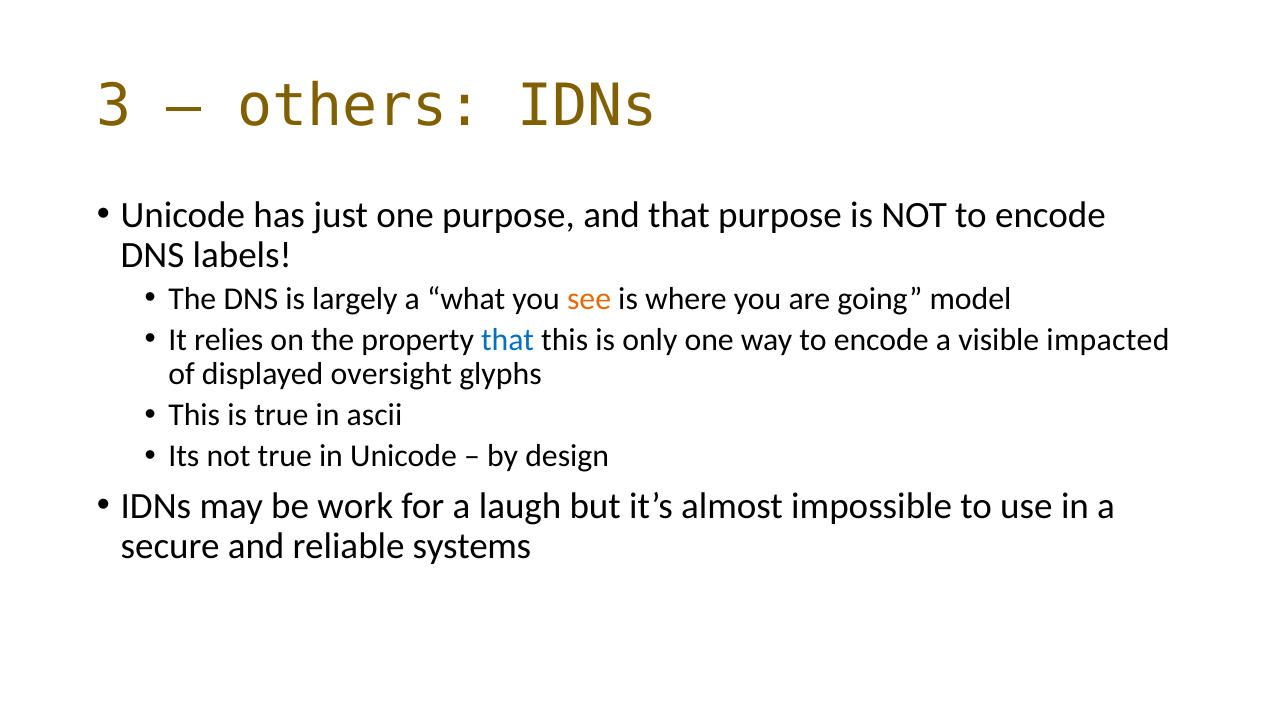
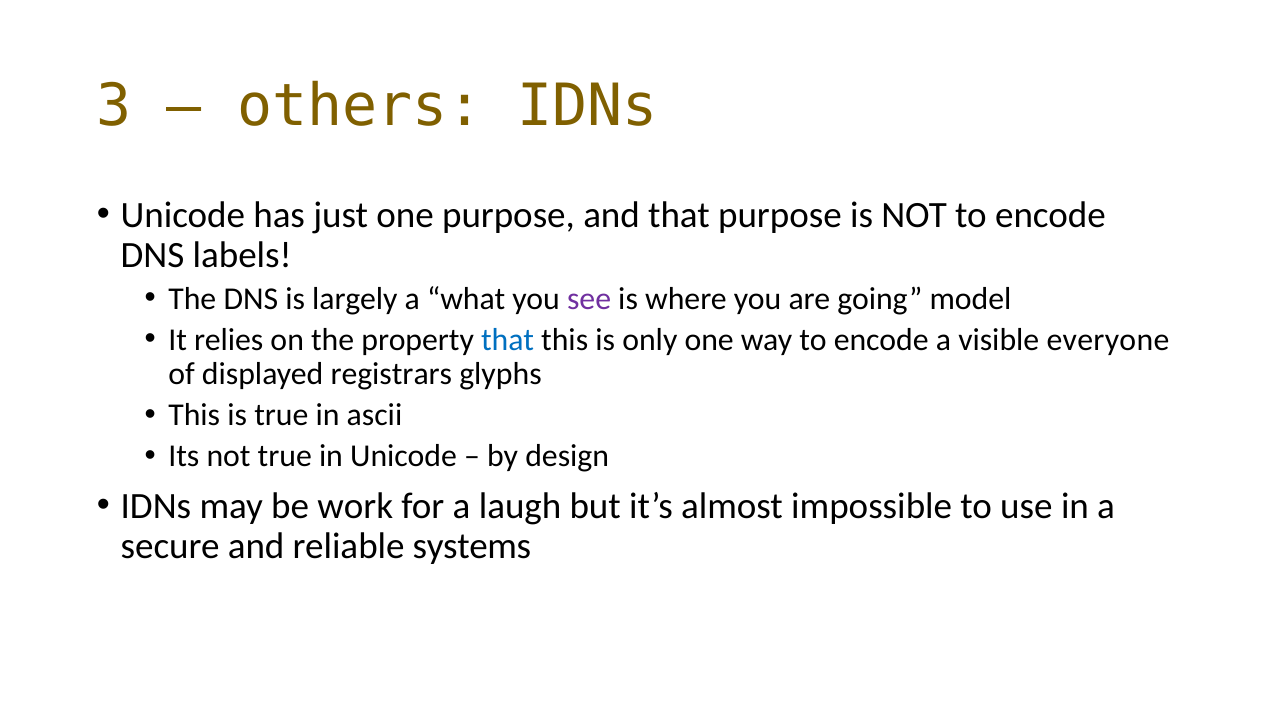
see colour: orange -> purple
impacted: impacted -> everyone
oversight: oversight -> registrars
